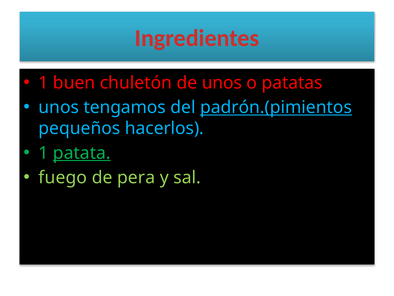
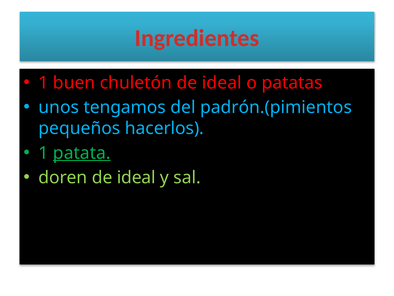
chuletón de unos: unos -> ideal
padrón.(pimientos underline: present -> none
fuego: fuego -> doren
pera at (136, 177): pera -> ideal
